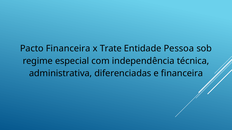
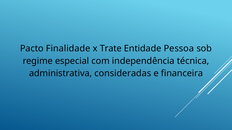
Pacto Financeira: Financeira -> Finalidade
diferenciadas: diferenciadas -> consideradas
